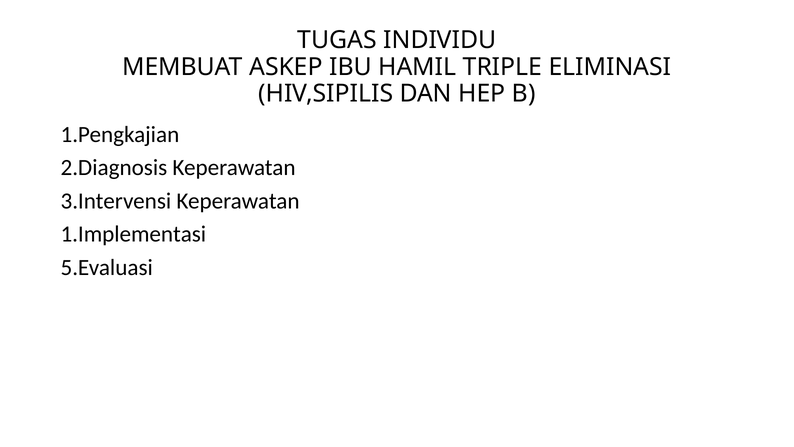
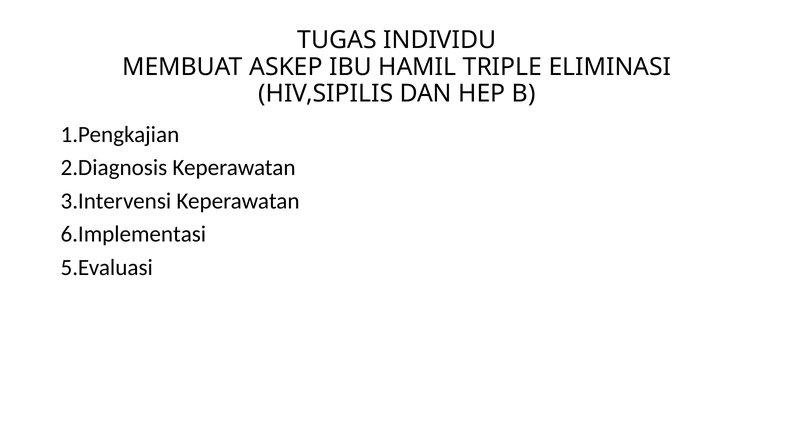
1.Implementasi: 1.Implementasi -> 6.Implementasi
